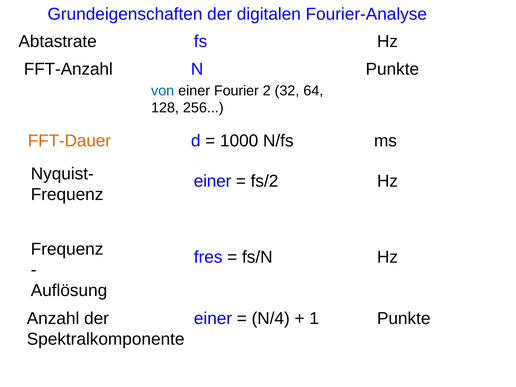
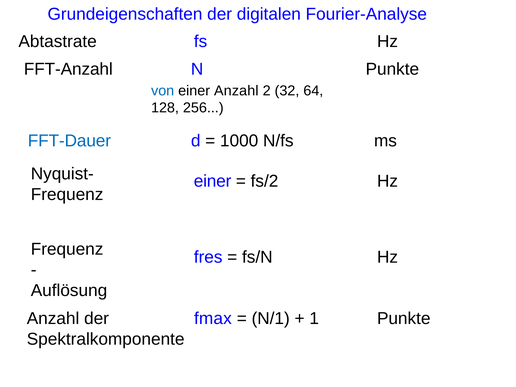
einer Fourier: Fourier -> Anzahl
FFT-Dauer colour: orange -> blue
einer at (213, 319): einer -> fmax
N/4: N/4 -> N/1
